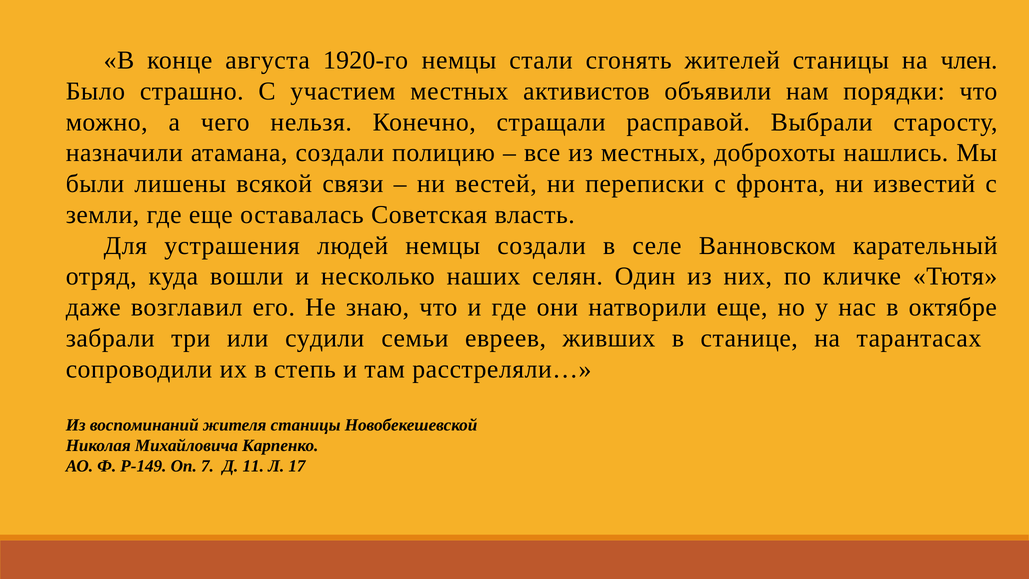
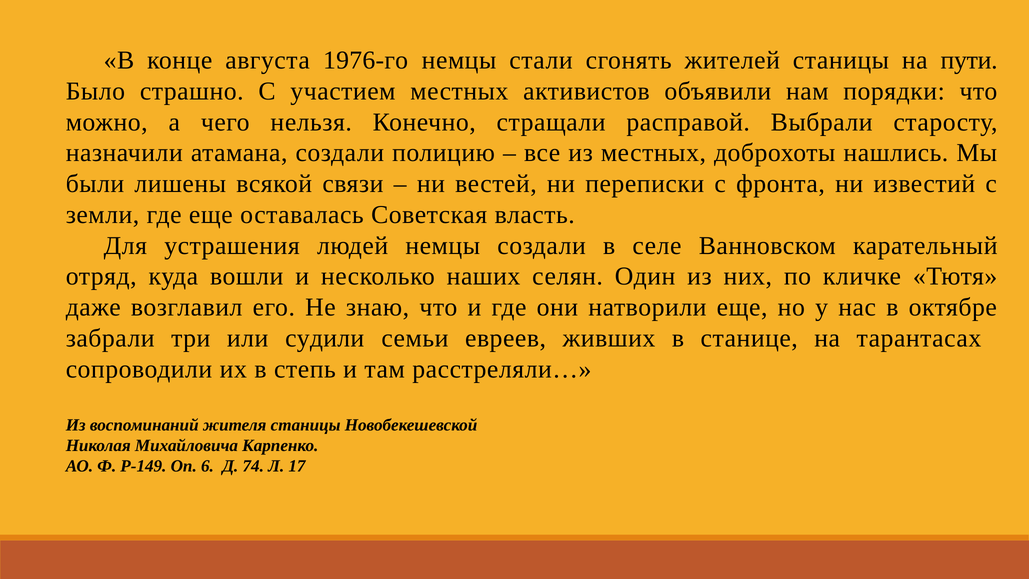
1920-го: 1920-го -> 1976-го
член: член -> пути
7: 7 -> 6
11: 11 -> 74
